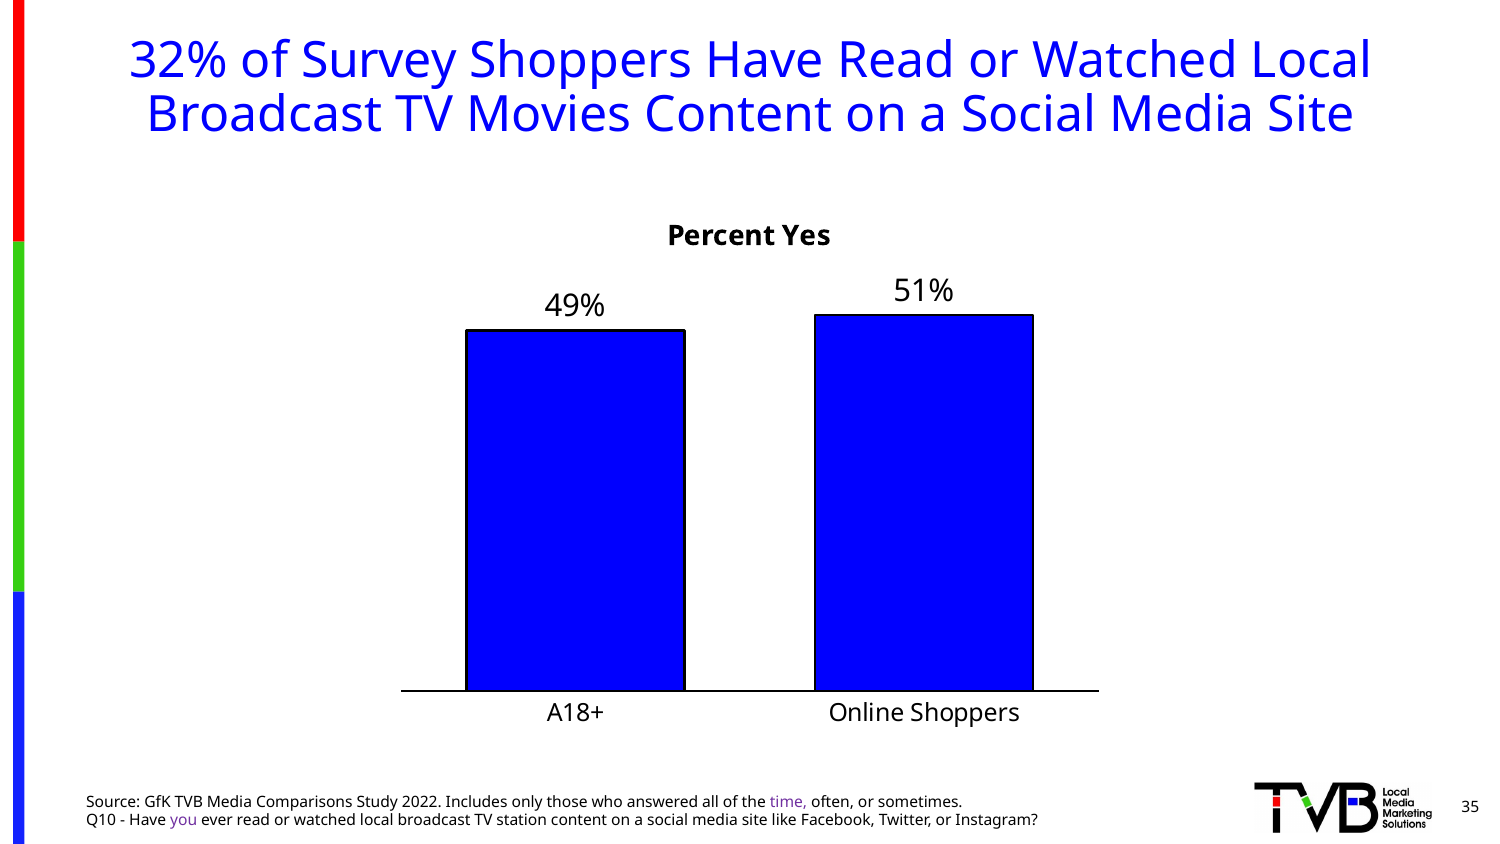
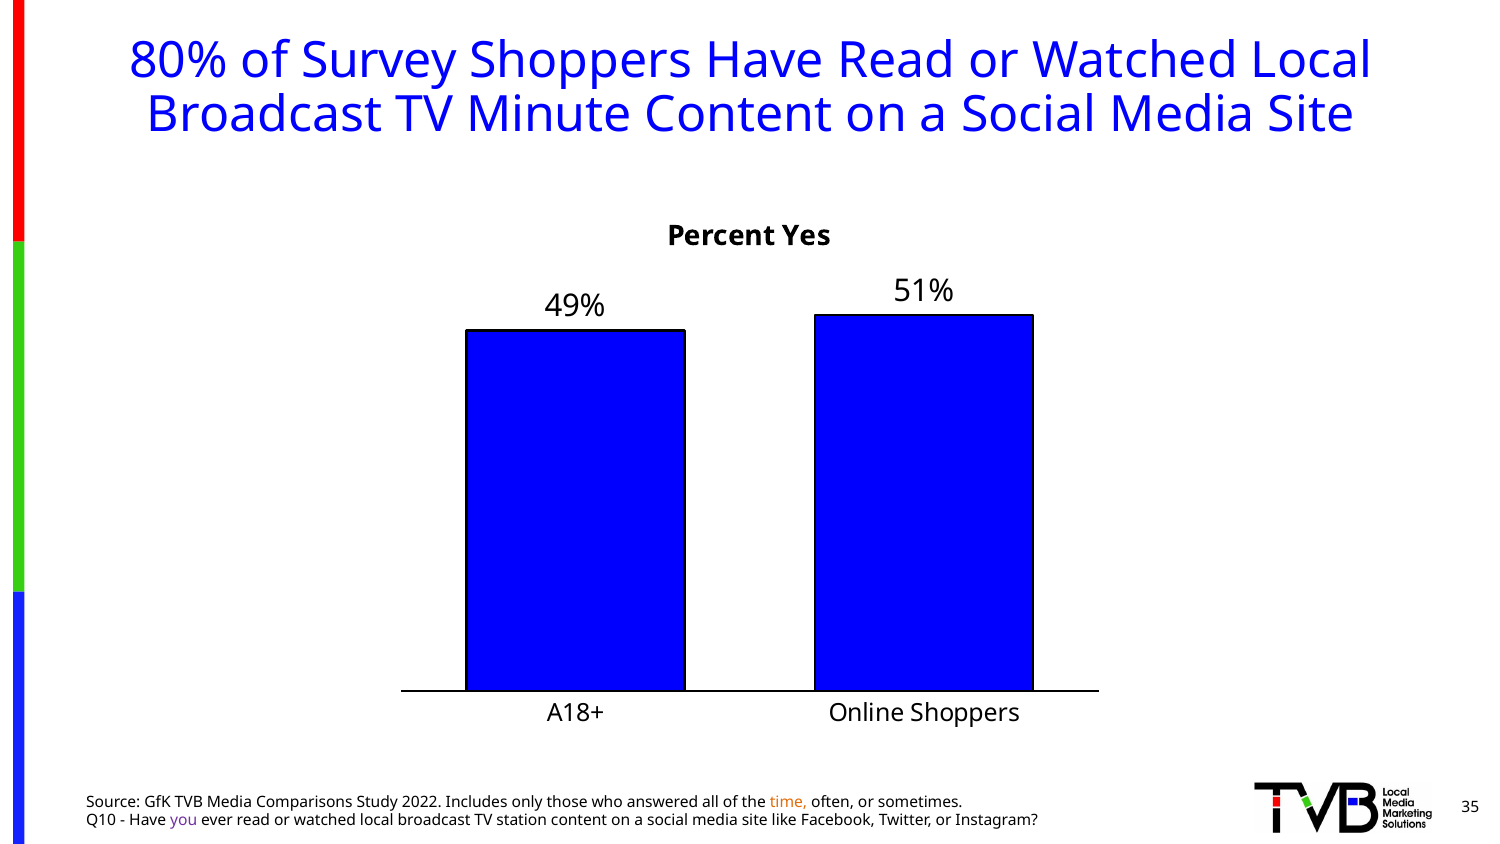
32%: 32% -> 80%
Movies: Movies -> Minute
time colour: purple -> orange
